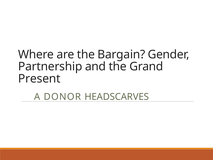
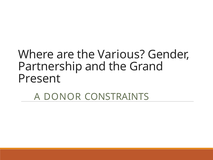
Bargain: Bargain -> Various
HEADSCARVES: HEADSCARVES -> CONSTRAINTS
